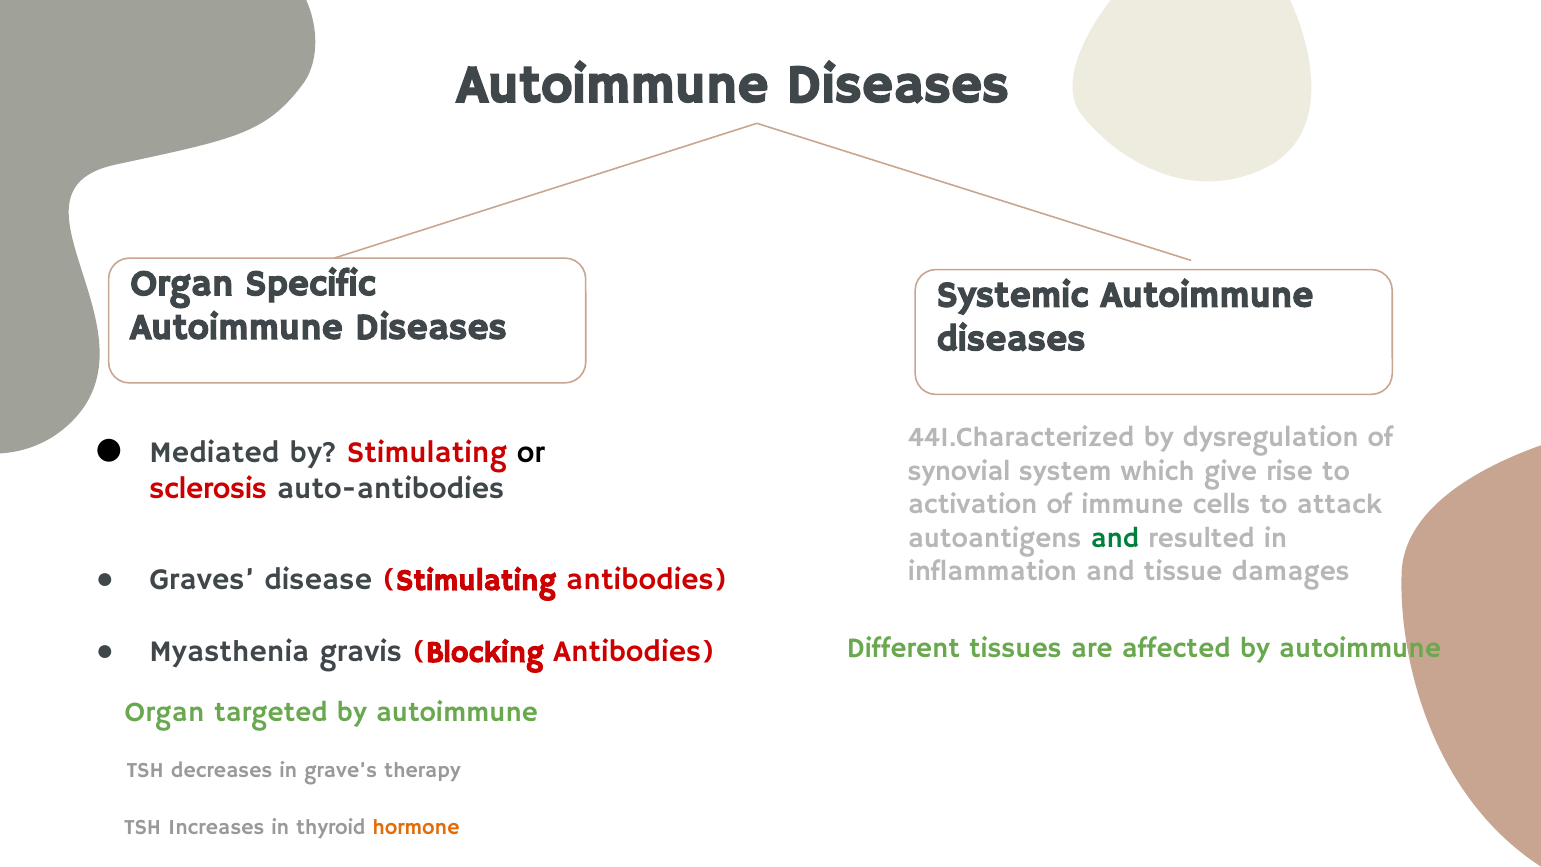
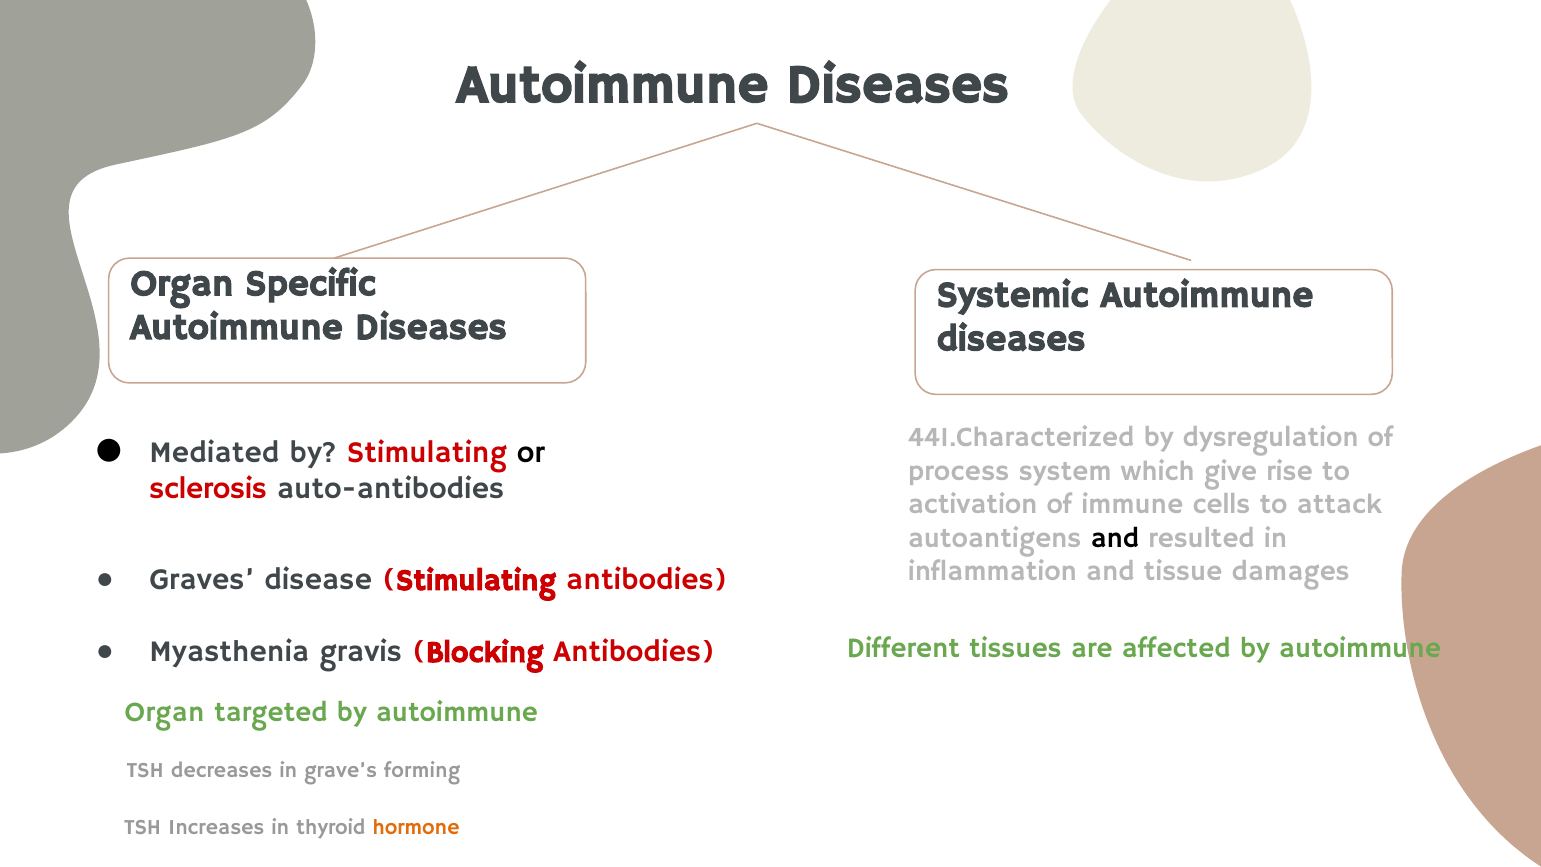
synovial: synovial -> process
and at (1115, 538) colour: green -> black
therapy: therapy -> forming
